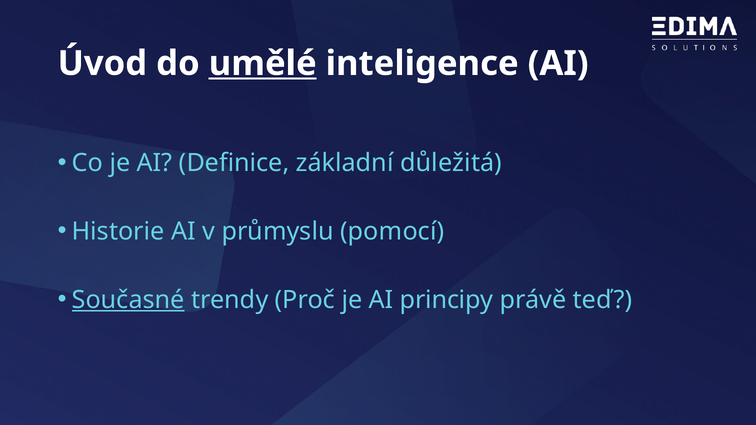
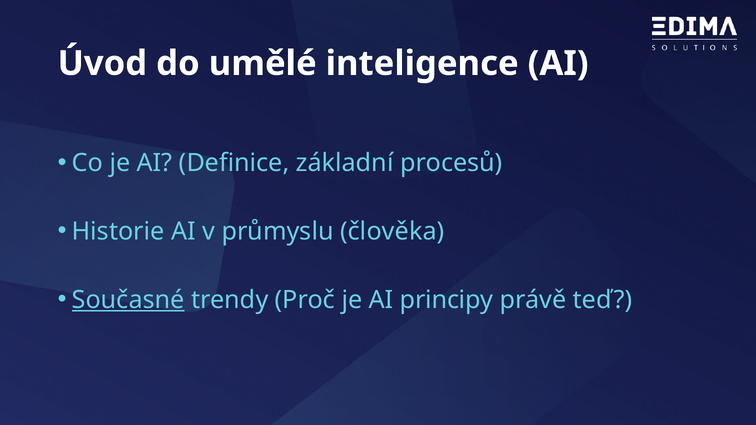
umělé underline: present -> none
důležitá: důležitá -> procesů
pomocí: pomocí -> člověka
